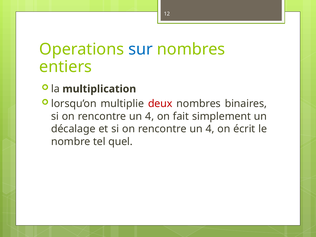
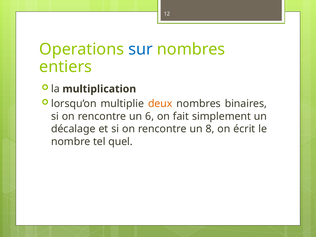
deux colour: red -> orange
4 at (150, 116): 4 -> 6
4 at (210, 129): 4 -> 8
